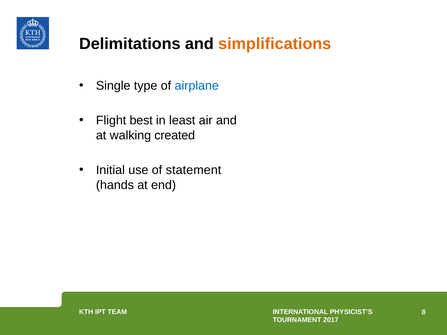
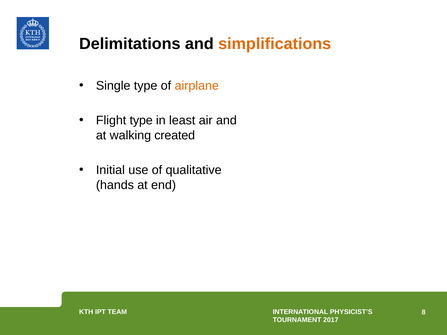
airplane colour: blue -> orange
Flight best: best -> type
statement: statement -> qualitative
